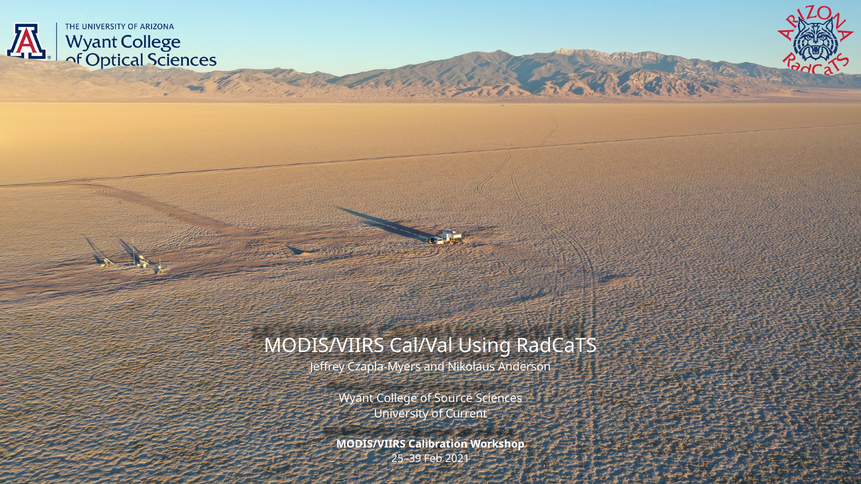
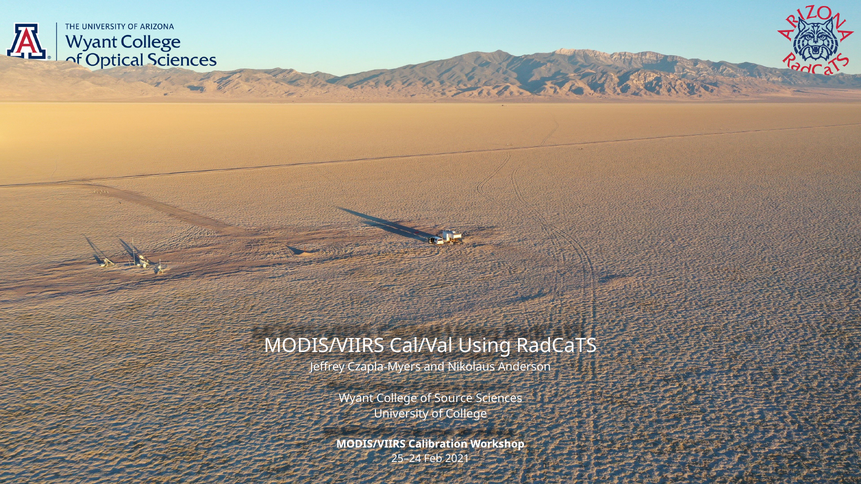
of Current: Current -> College
25–39: 25–39 -> 25–24
